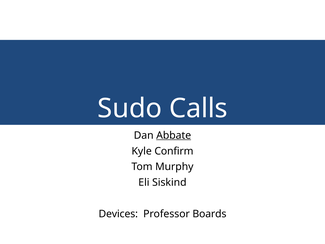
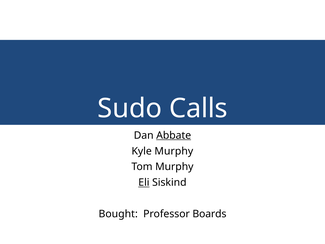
Kyle Confirm: Confirm -> Murphy
Eli underline: none -> present
Devices: Devices -> Bought
